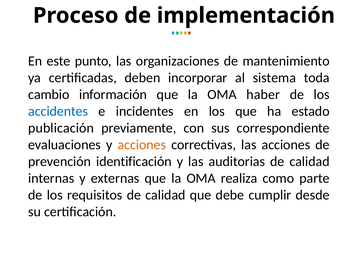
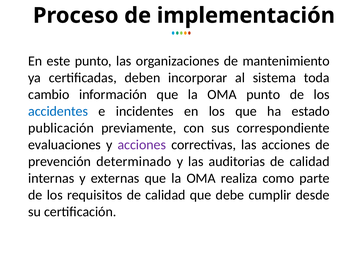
OMA haber: haber -> punto
acciones at (142, 144) colour: orange -> purple
identificación: identificación -> determinado
